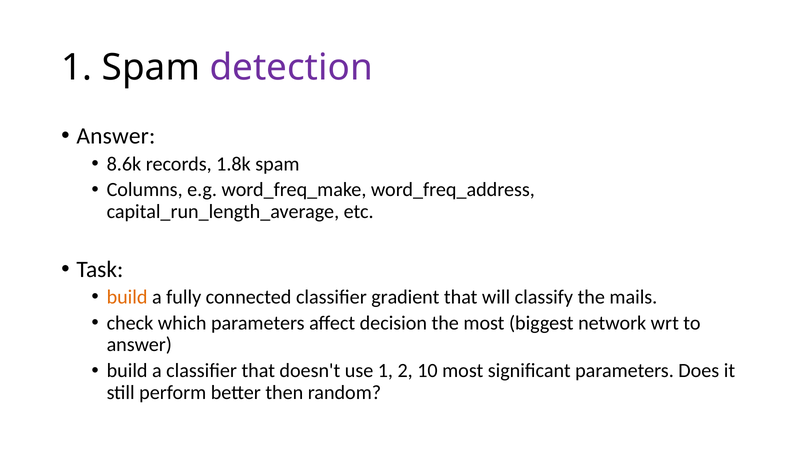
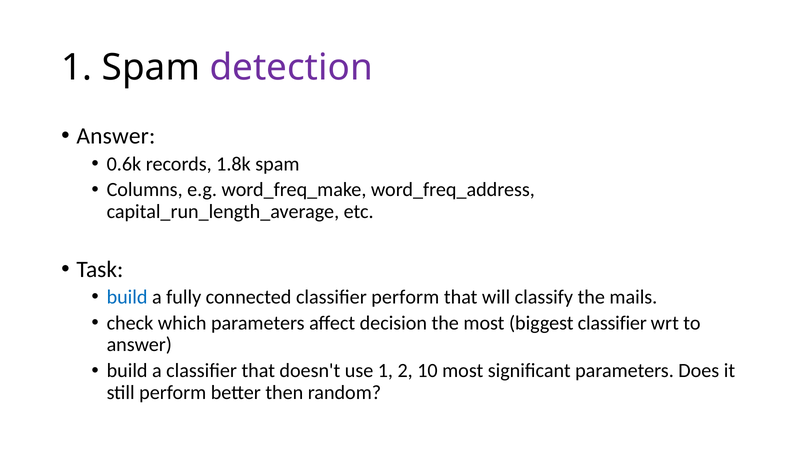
8.6k: 8.6k -> 0.6k
build at (127, 297) colour: orange -> blue
classifier gradient: gradient -> perform
biggest network: network -> classifier
